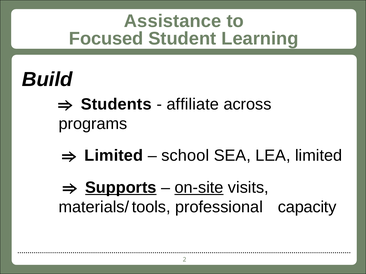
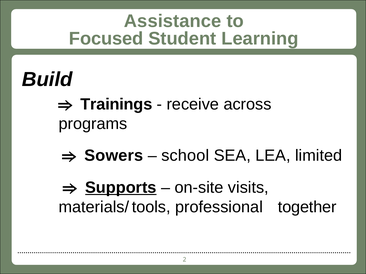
Students: Students -> Trainings
affiliate: affiliate -> receive
Limited at (114, 156): Limited -> Sowers
on-site underline: present -> none
capacity: capacity -> together
